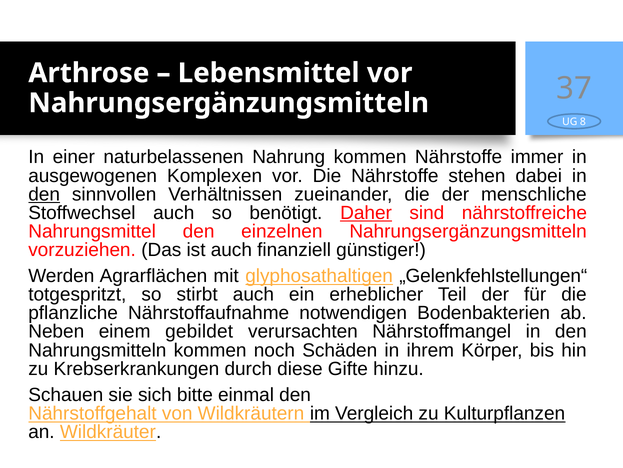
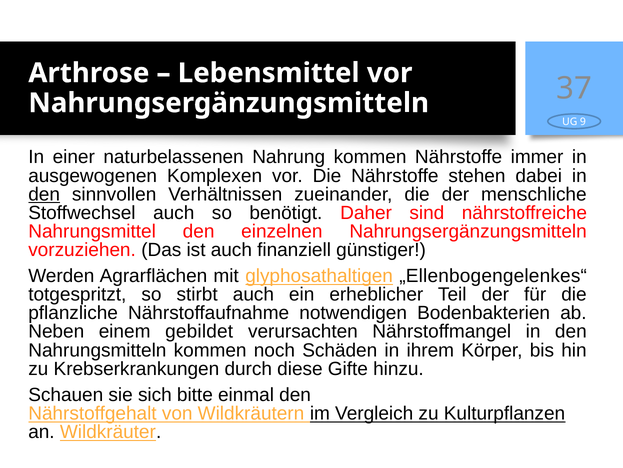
8: 8 -> 9
Daher underline: present -> none
„Gelenkfehlstellungen“: „Gelenkfehlstellungen“ -> „Ellenbogengelenkes“
